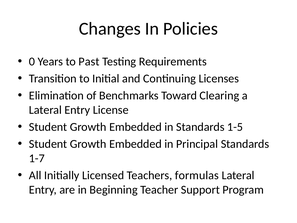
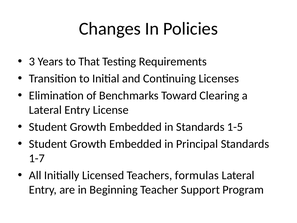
0: 0 -> 3
Past: Past -> That
